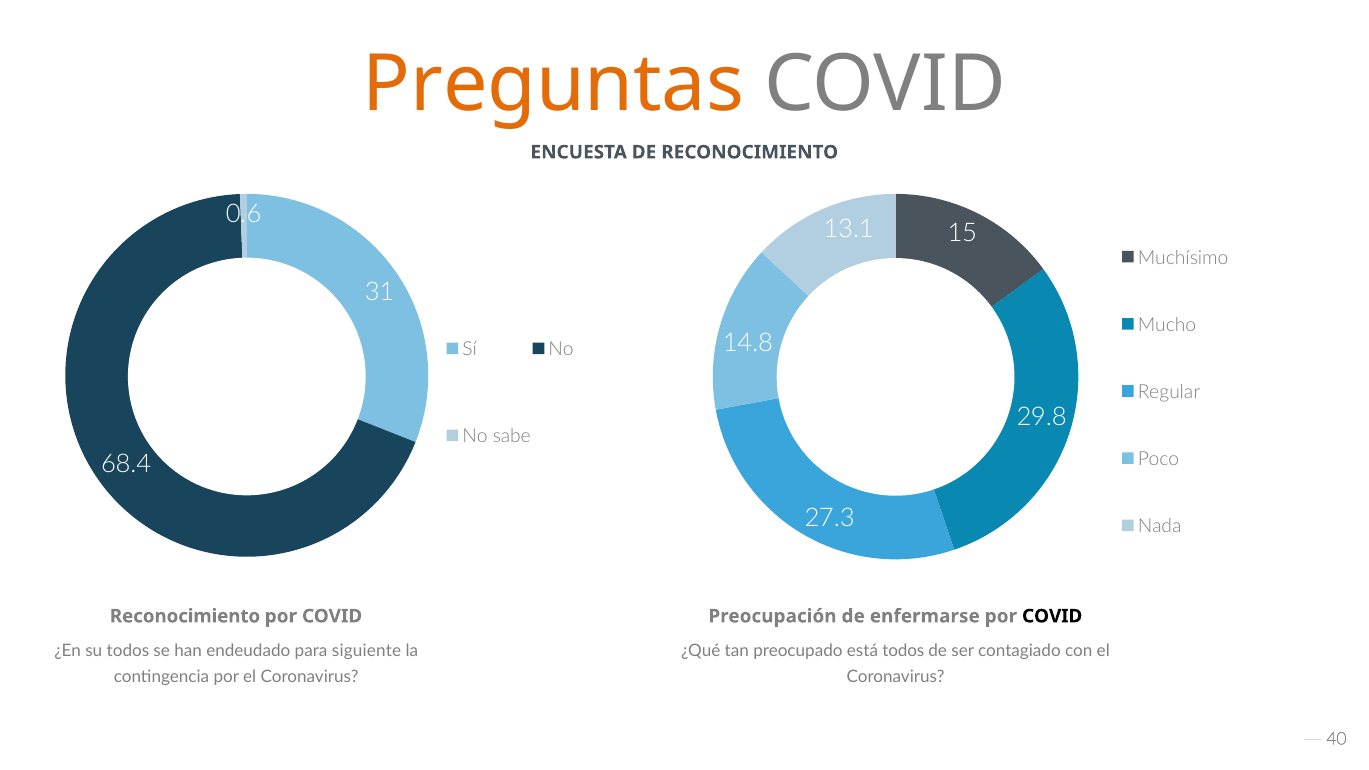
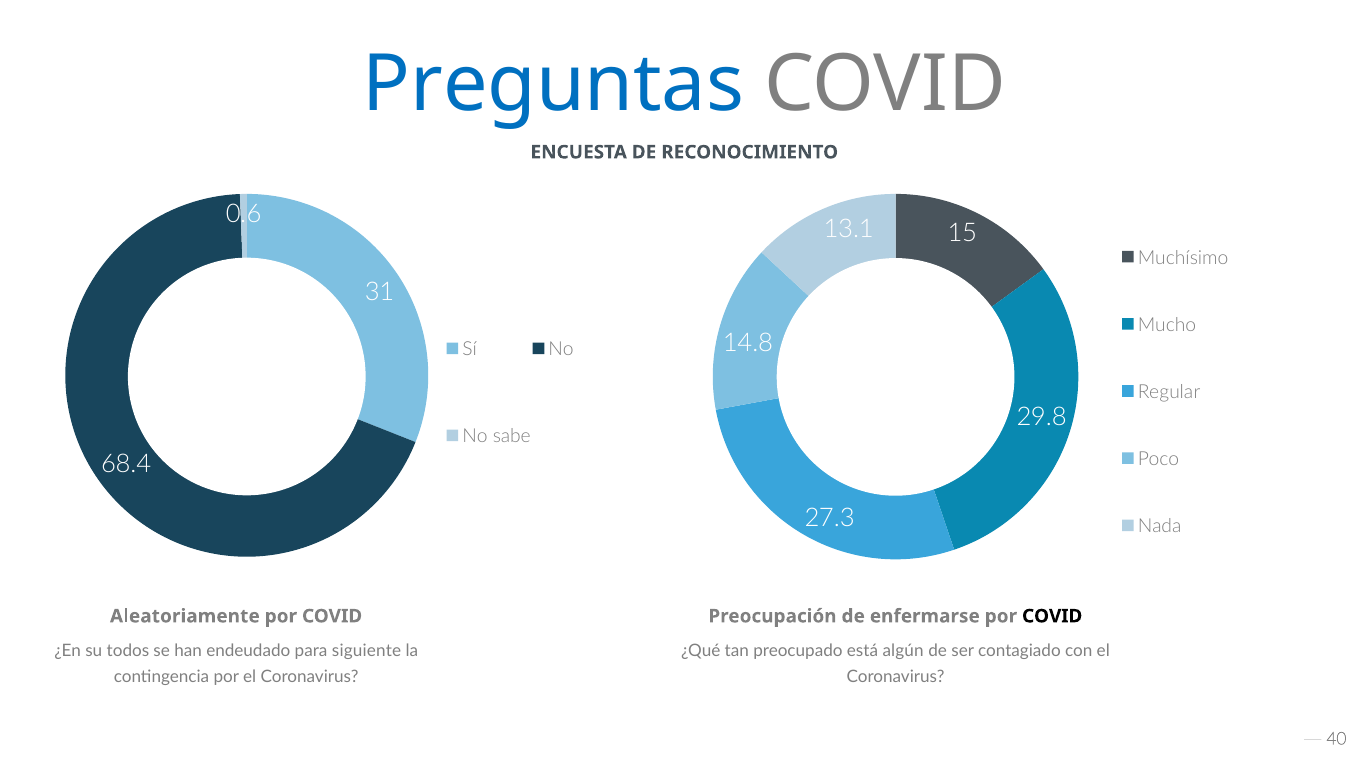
Preguntas colour: orange -> blue
Reconocimiento at (185, 616): Reconocimiento -> Aleatoriamente
está todos: todos -> algún
